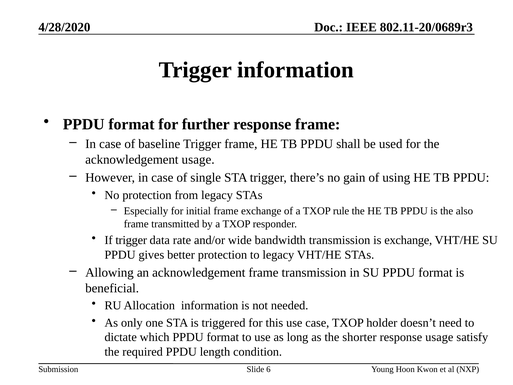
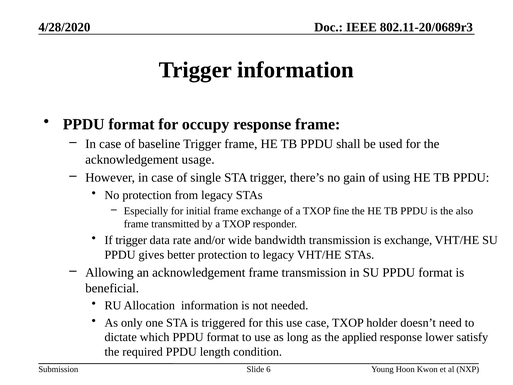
further: further -> occupy
rule: rule -> fine
shorter: shorter -> applied
response usage: usage -> lower
